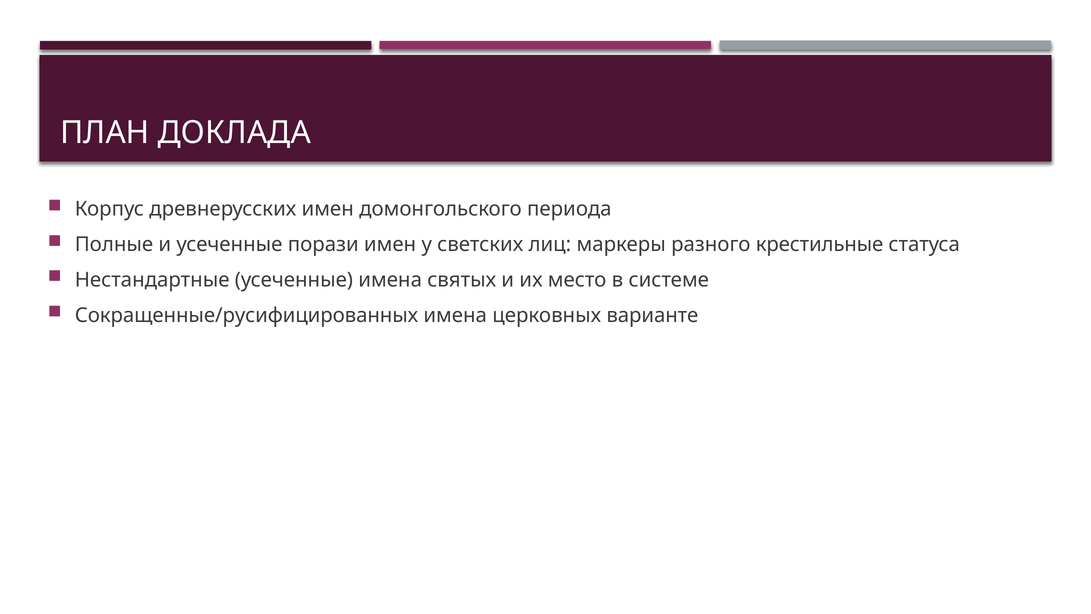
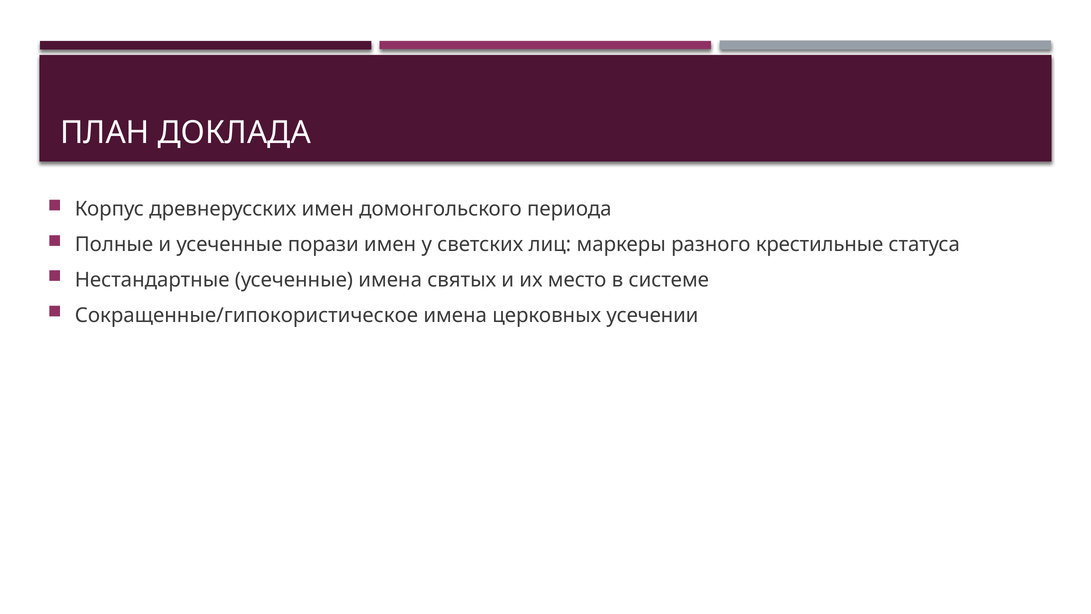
Сокращенные/русифицированных: Сокращенные/русифицированных -> Сокращенные/гипокористическое
варианте: варианте -> усечении
